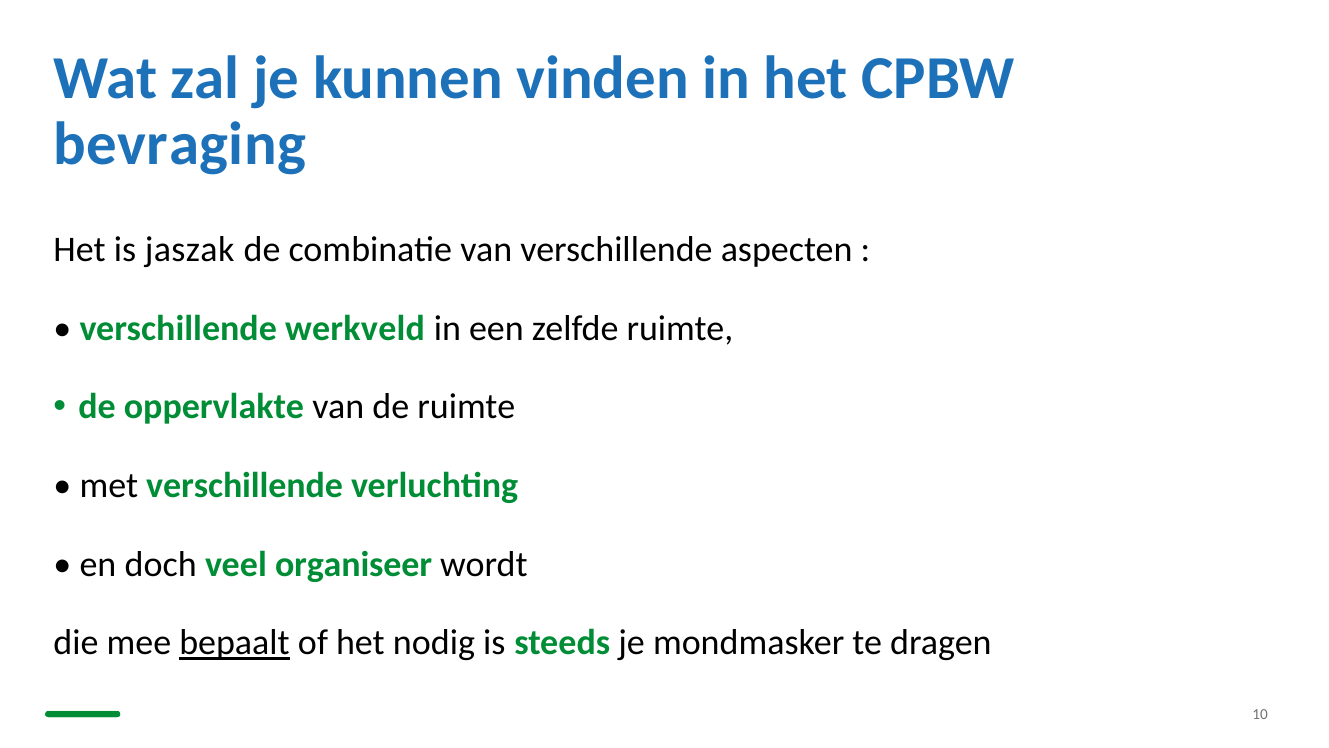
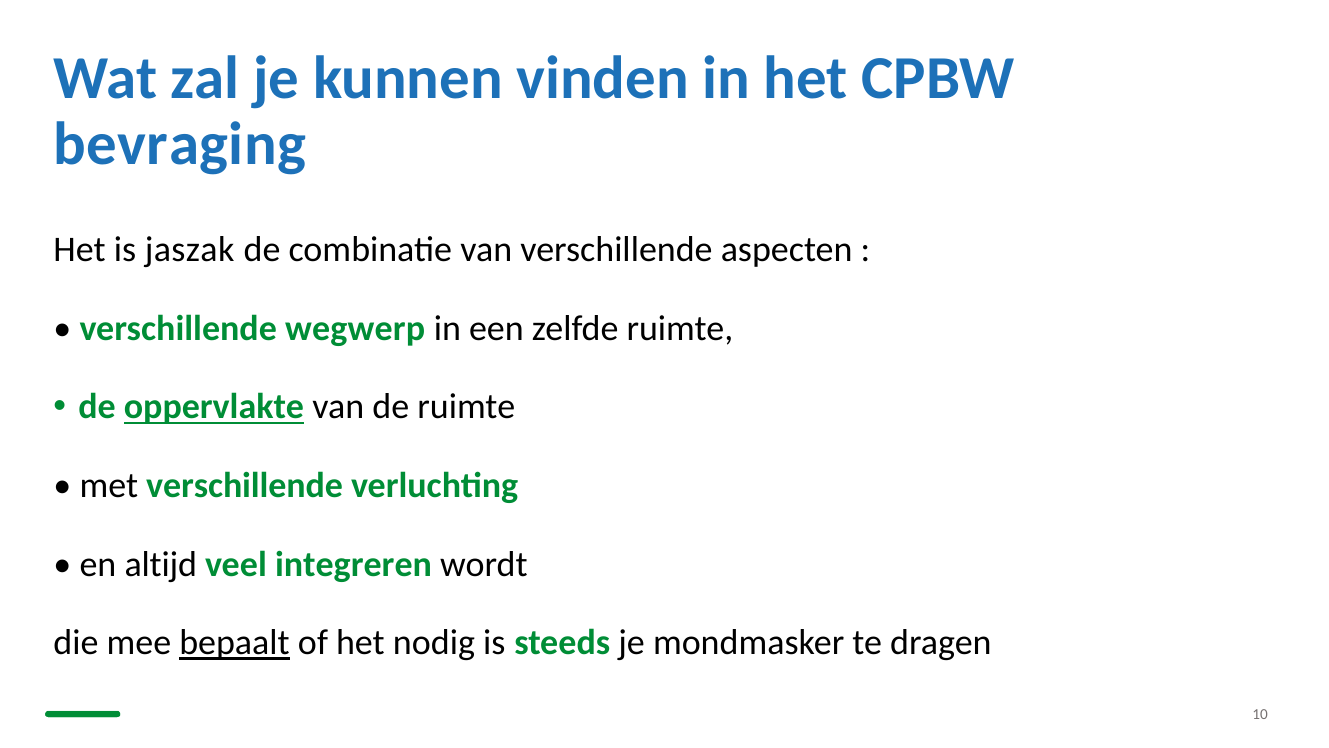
werkveld: werkveld -> wegwerp
oppervlakte underline: none -> present
doch: doch -> altijd
organiseer: organiseer -> integreren
